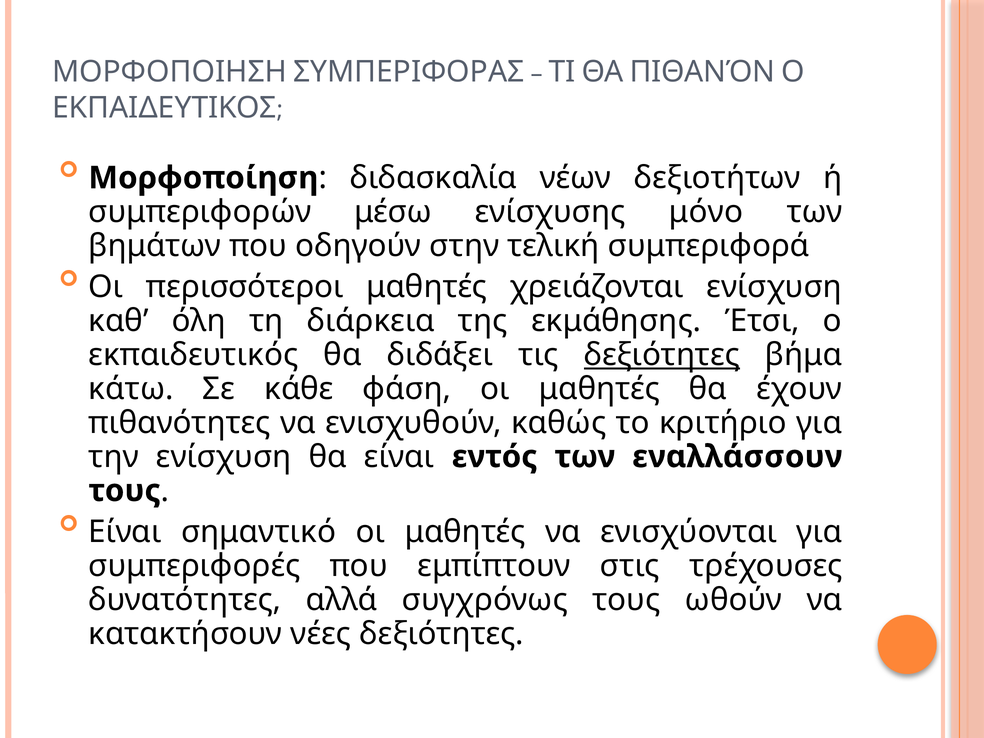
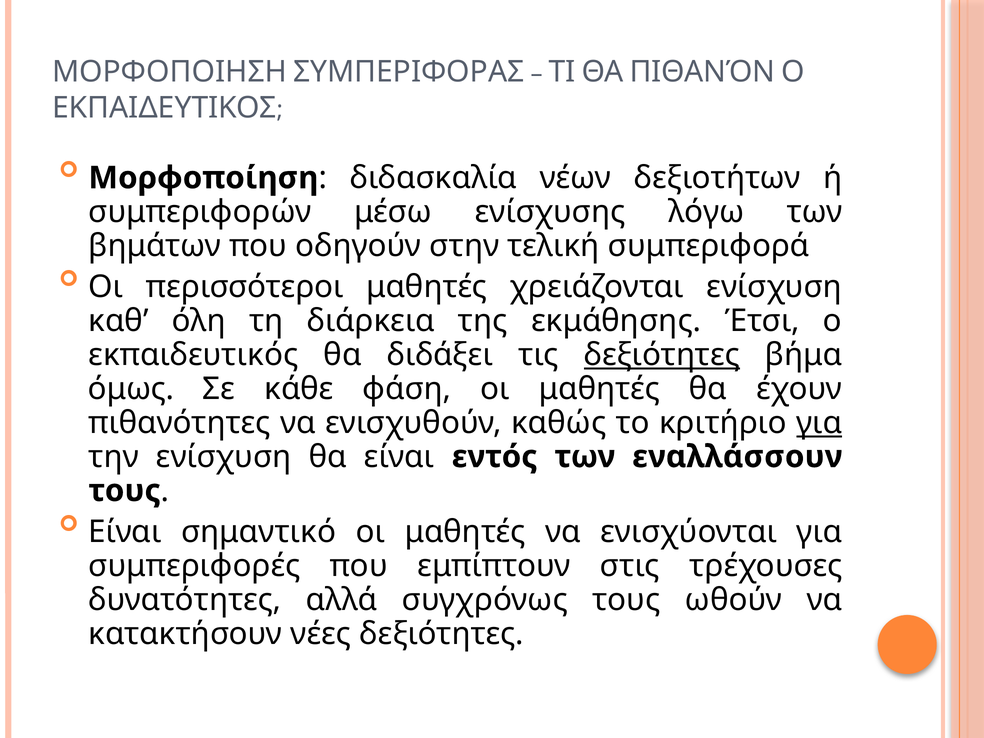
μόνο: μόνο -> λόγω
κάτω: κάτω -> όμως
για at (819, 423) underline: none -> present
